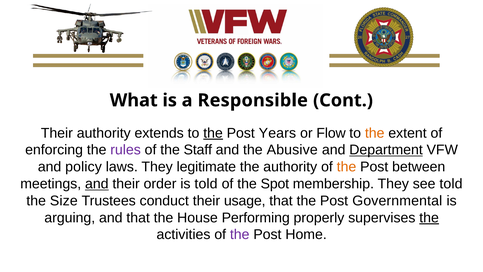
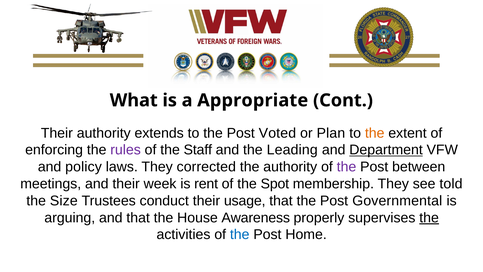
Responsible: Responsible -> Appropriate
the at (213, 133) underline: present -> none
Years: Years -> Voted
Flow: Flow -> Plan
Abusive: Abusive -> Leading
legitimate: legitimate -> corrected
the at (346, 167) colour: orange -> purple
and at (97, 184) underline: present -> none
order: order -> week
is told: told -> rent
Performing: Performing -> Awareness
the at (240, 234) colour: purple -> blue
